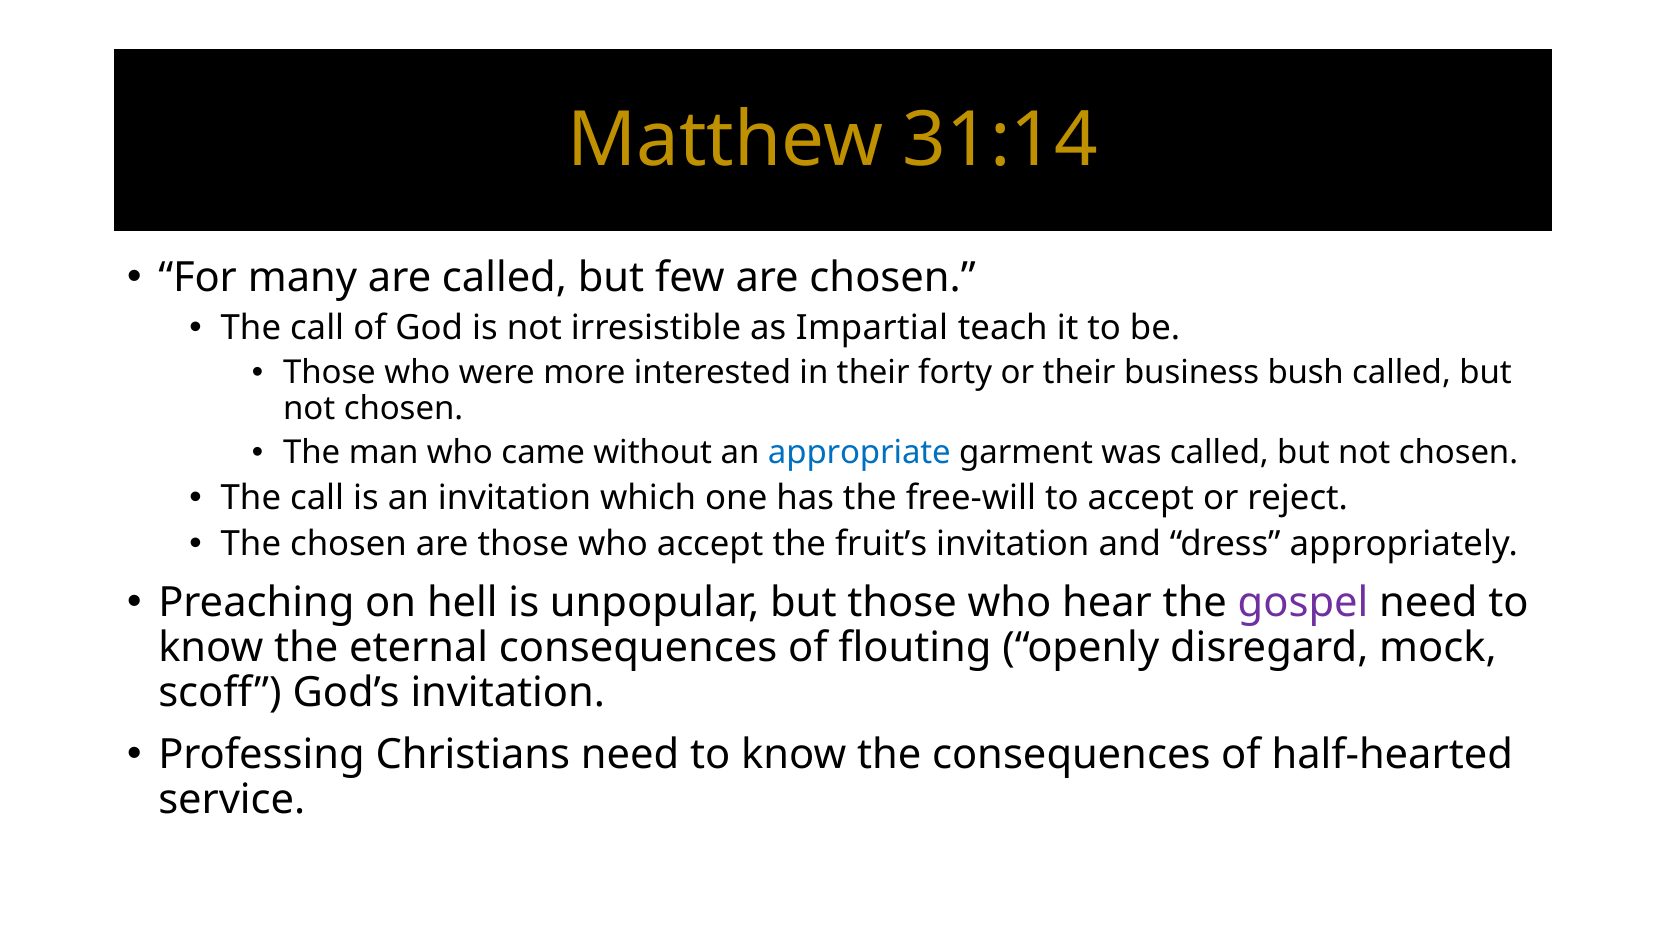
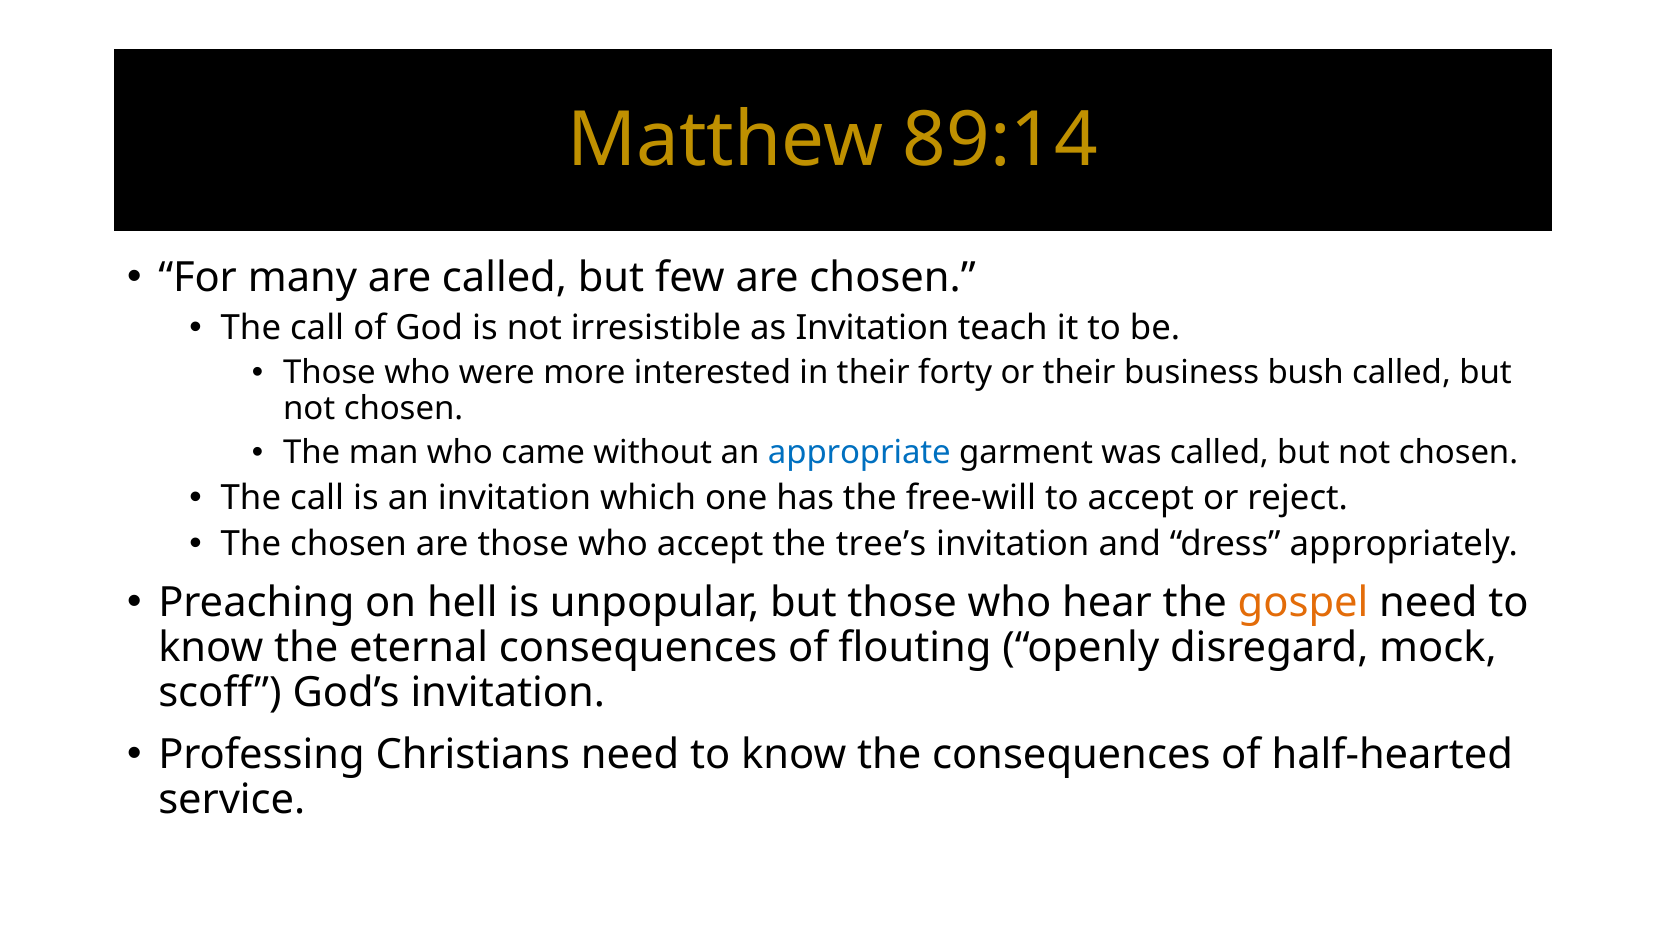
31:14: 31:14 -> 89:14
as Impartial: Impartial -> Invitation
fruit’s: fruit’s -> tree’s
gospel colour: purple -> orange
